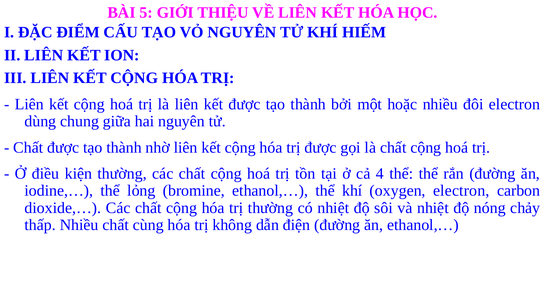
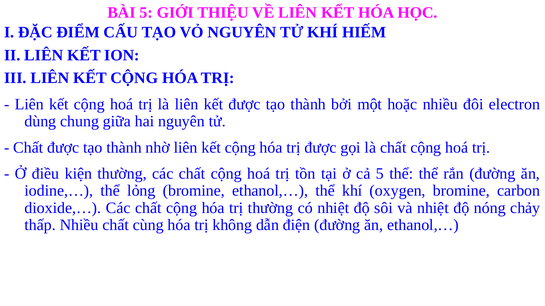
cả 4: 4 -> 5
oxygen electron: electron -> bromine
